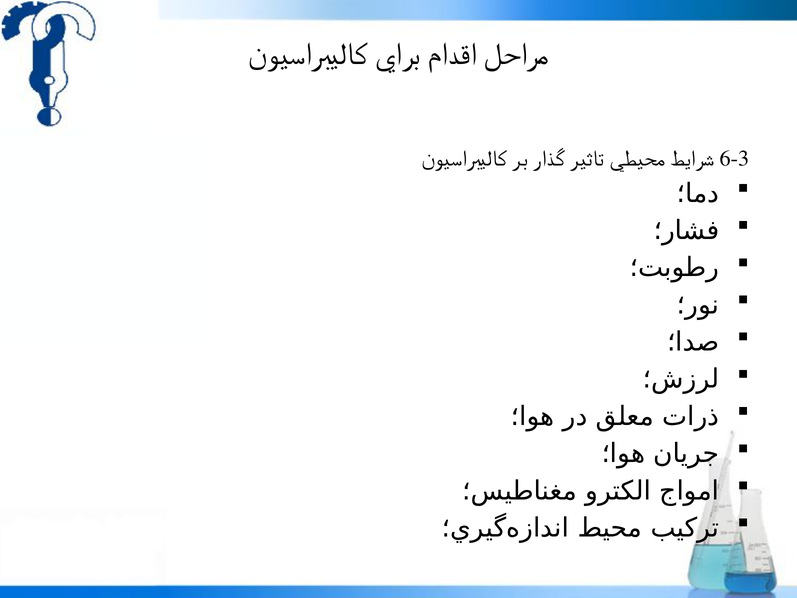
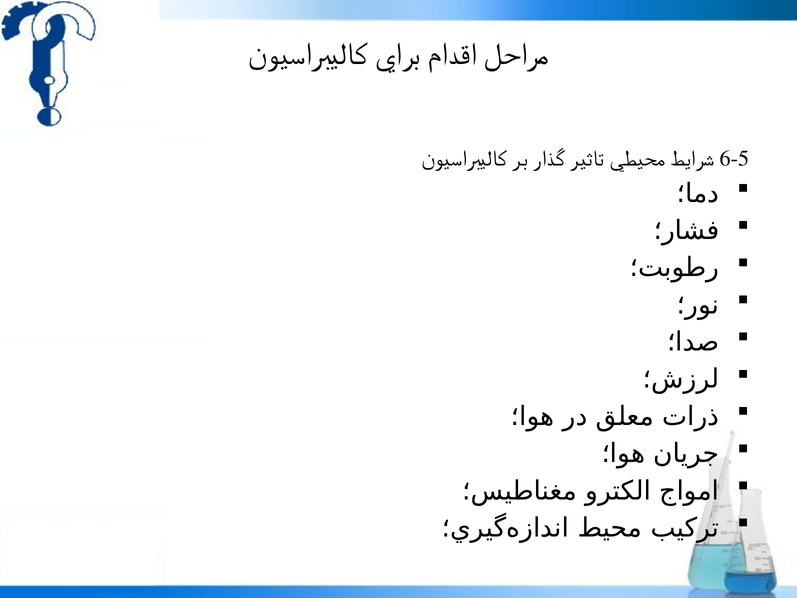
6-3: 6-3 -> 6-5
